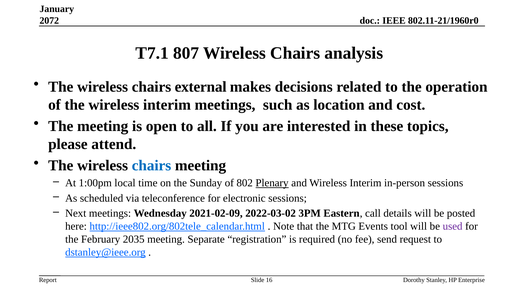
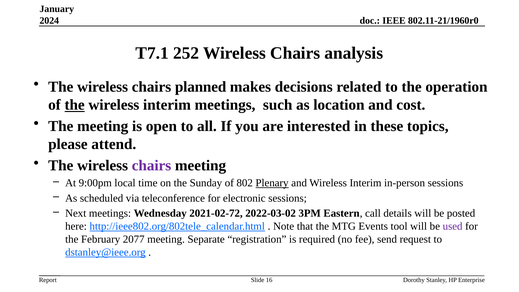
2072: 2072 -> 2024
807: 807 -> 252
external: external -> planned
the at (75, 105) underline: none -> present
chairs at (151, 165) colour: blue -> purple
1:00pm: 1:00pm -> 9:00pm
2021-02-09: 2021-02-09 -> 2021-02-72
2035: 2035 -> 2077
